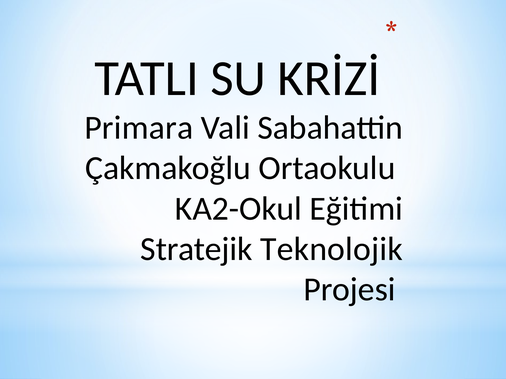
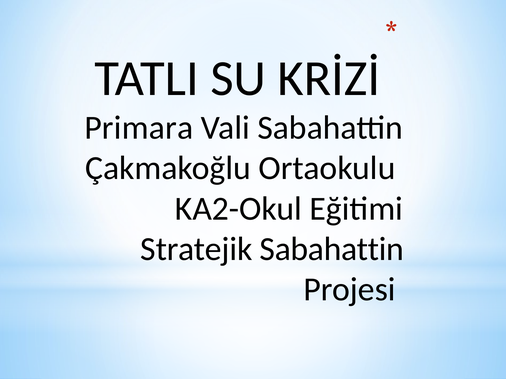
Stratejik Teknolojik: Teknolojik -> Sabahattin
